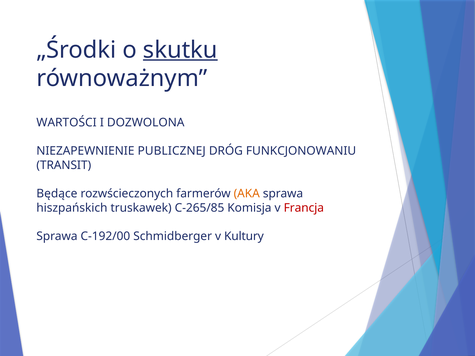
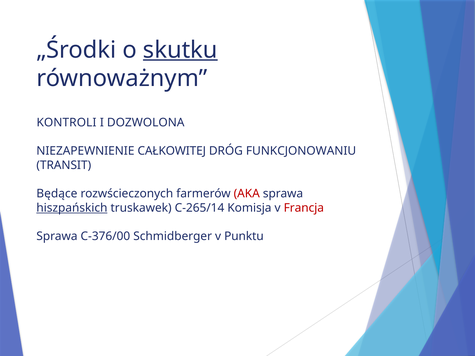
WARTOŚCI: WARTOŚCI -> KONTROLI
PUBLICZNEJ: PUBLICZNEJ -> CAŁKOWITEJ
AKA colour: orange -> red
hiszpańskich underline: none -> present
C-265/85: C-265/85 -> C-265/14
C-192/00: C-192/00 -> C-376/00
Kultury: Kultury -> Punktu
